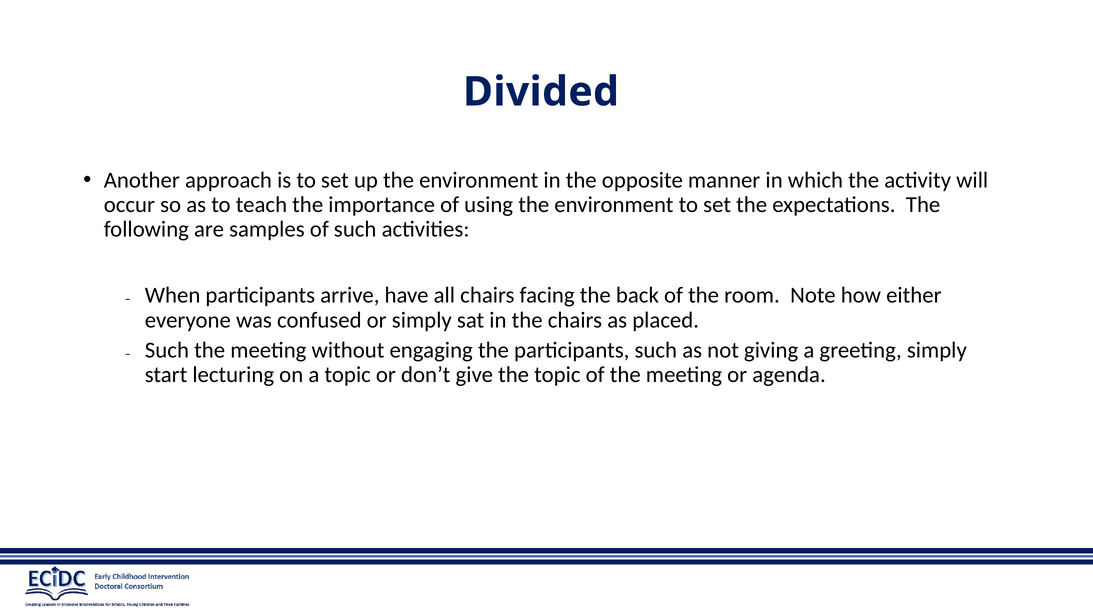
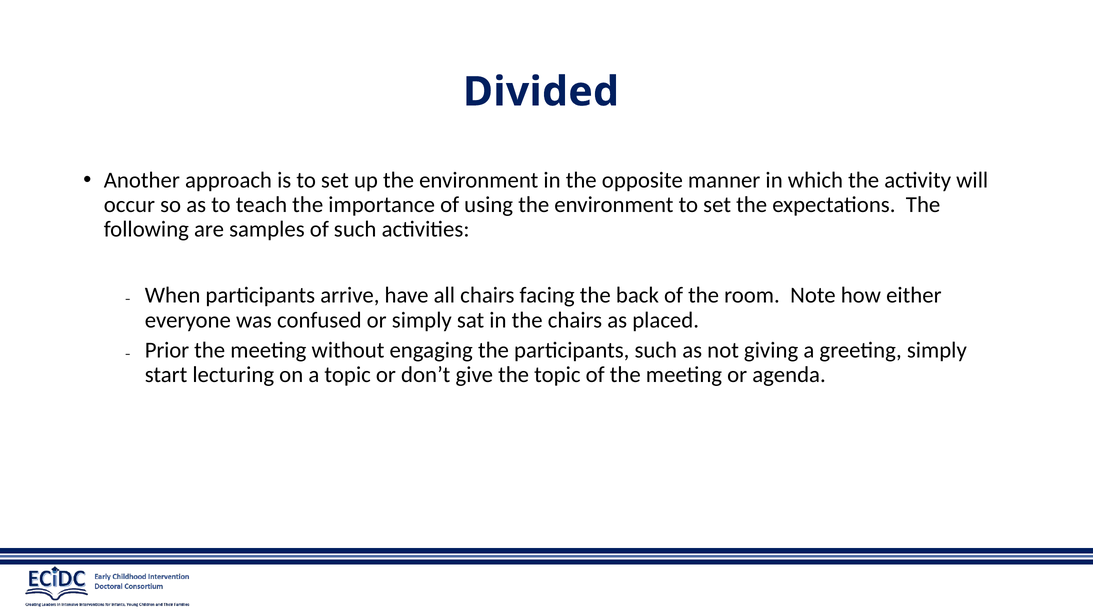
Such at (167, 350): Such -> Prior
